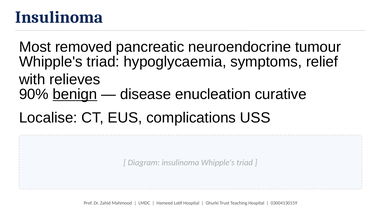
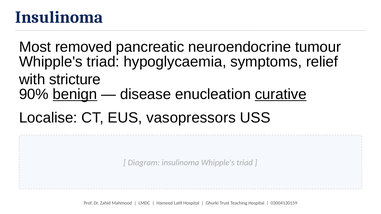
relieves: relieves -> stricture
curative underline: none -> present
complications: complications -> vasopressors
